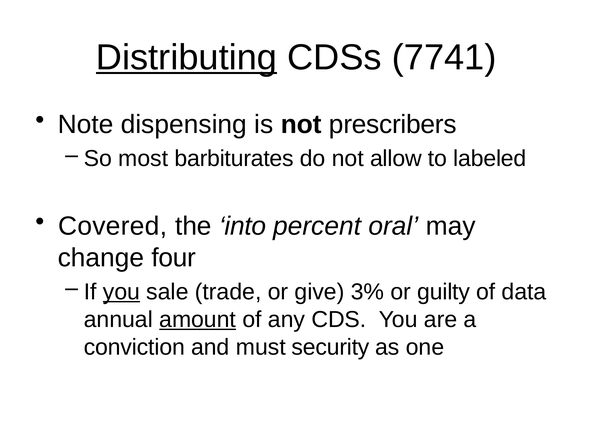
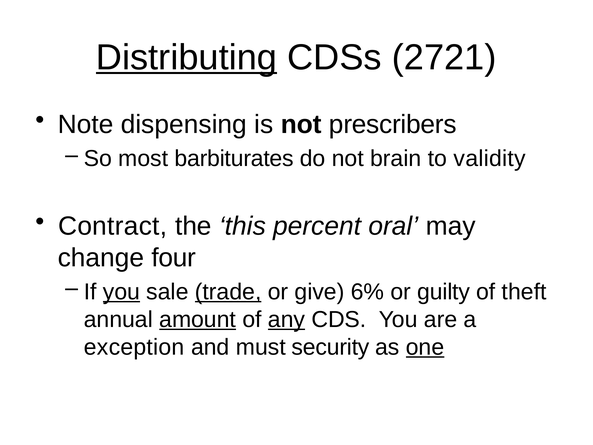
7741: 7741 -> 2721
allow: allow -> brain
labeled: labeled -> validity
Covered: Covered -> Contract
into: into -> this
trade underline: none -> present
3%: 3% -> 6%
data: data -> theft
any underline: none -> present
conviction: conviction -> exception
one underline: none -> present
